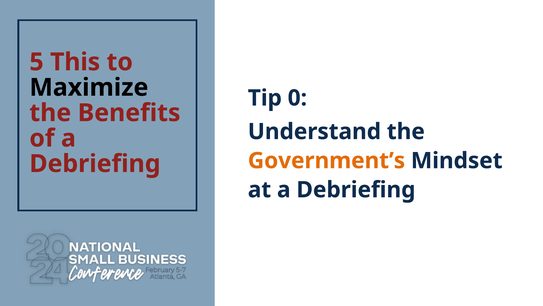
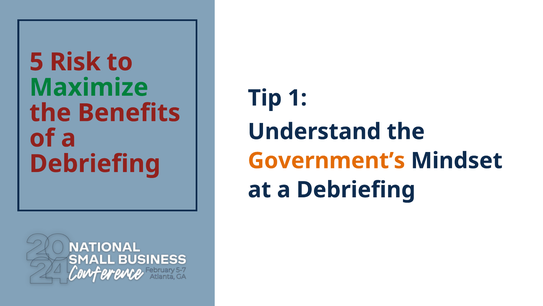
This: This -> Risk
Maximize colour: black -> green
0: 0 -> 1
